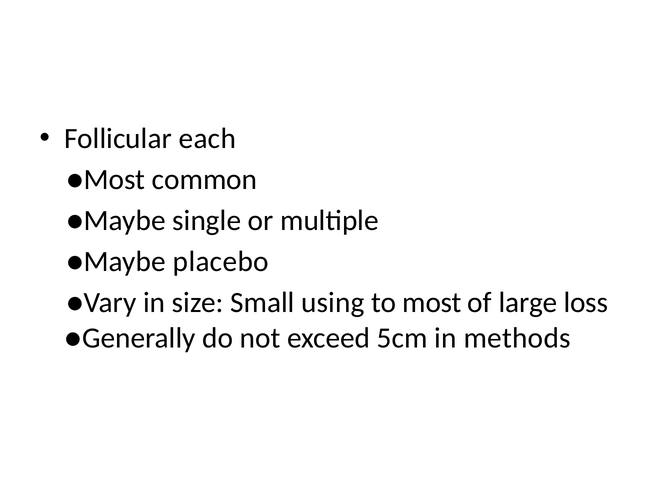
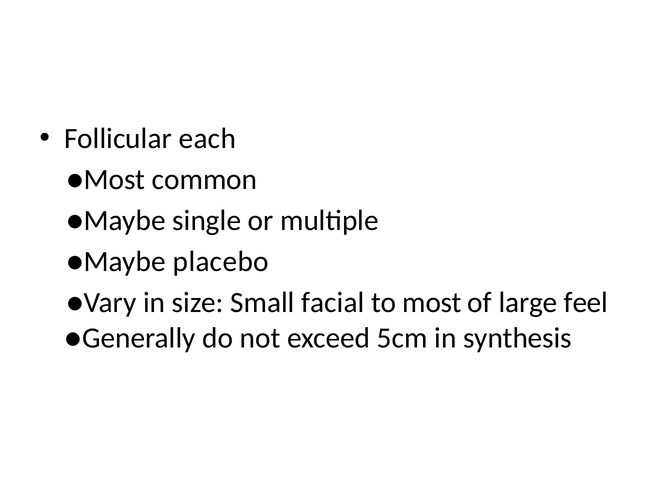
using: using -> facial
loss: loss -> feel
methods: methods -> synthesis
